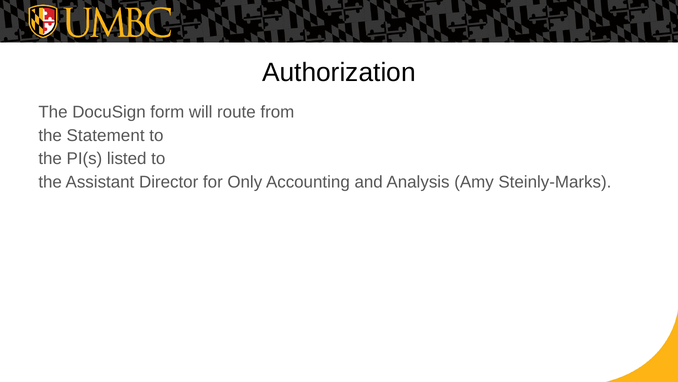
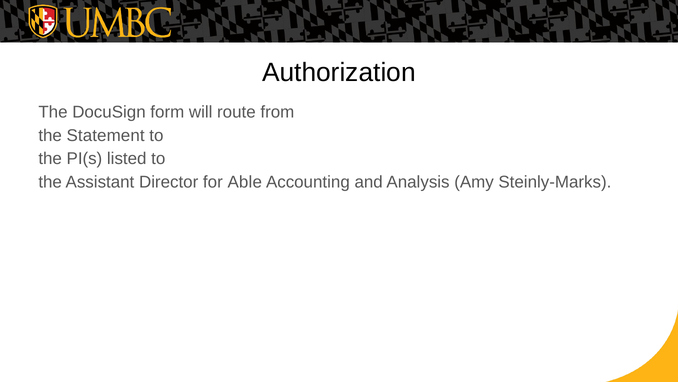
Only: Only -> Able
